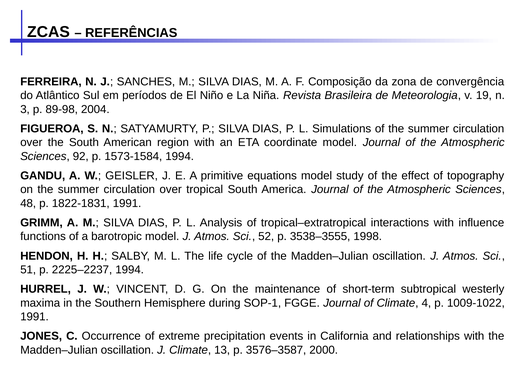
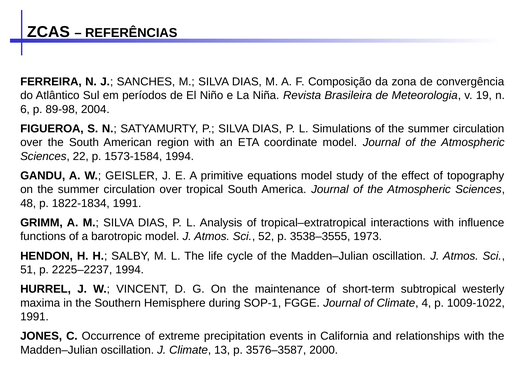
3: 3 -> 6
92: 92 -> 22
1822-1831: 1822-1831 -> 1822-1834
1998: 1998 -> 1973
